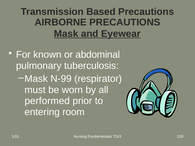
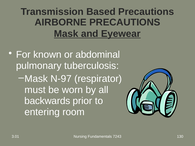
N-99: N-99 -> N-97
performed: performed -> backwards
